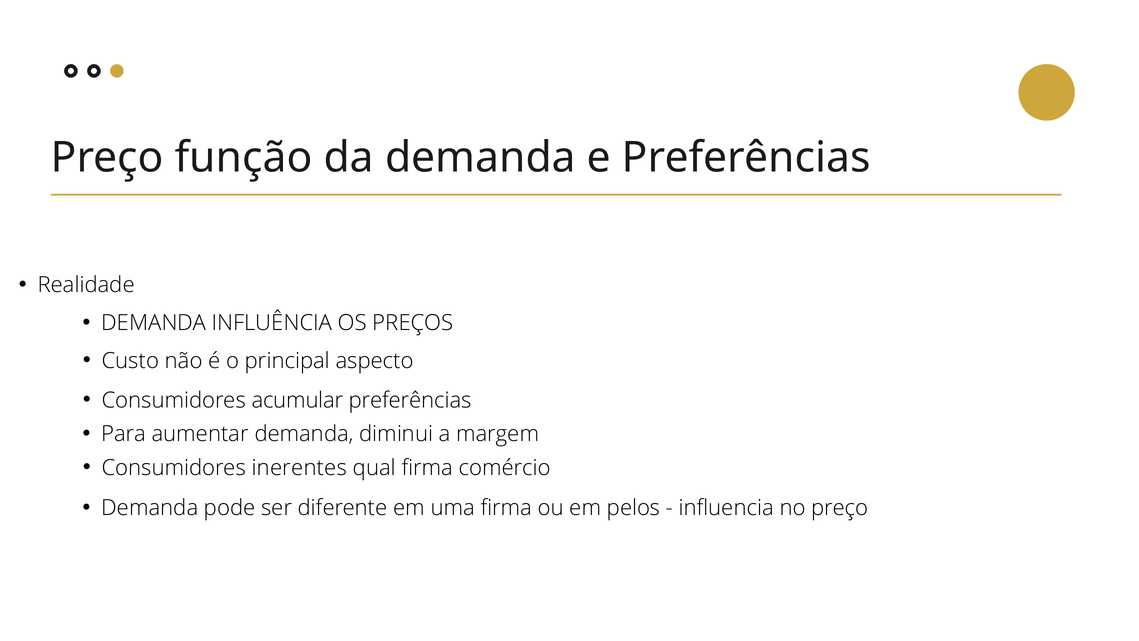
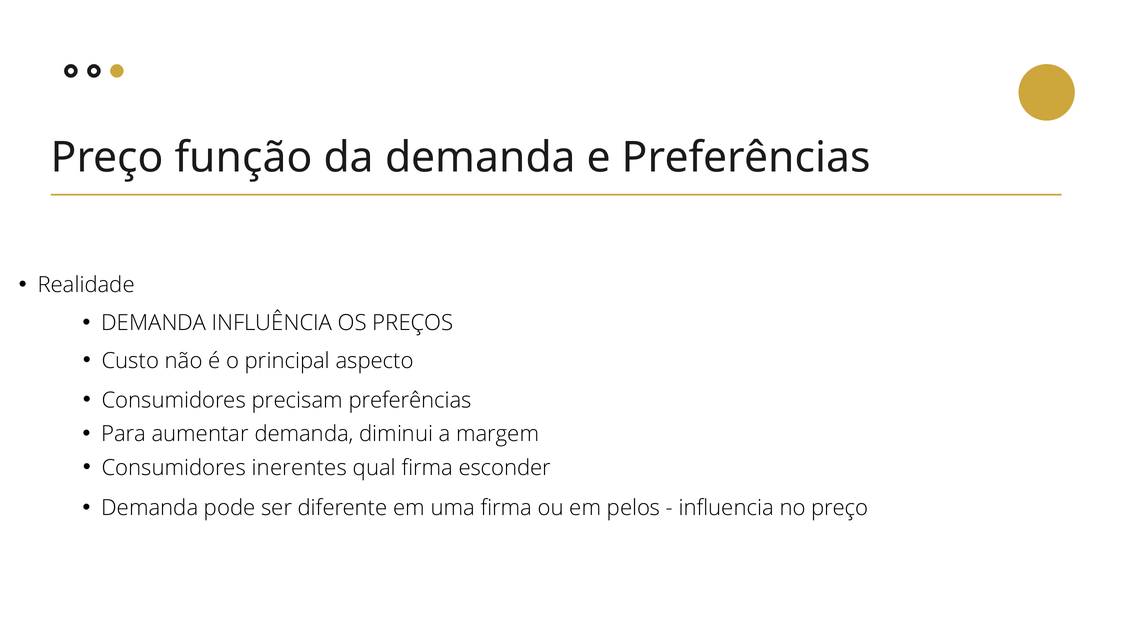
acumular: acumular -> precisam
comércio: comércio -> esconder
